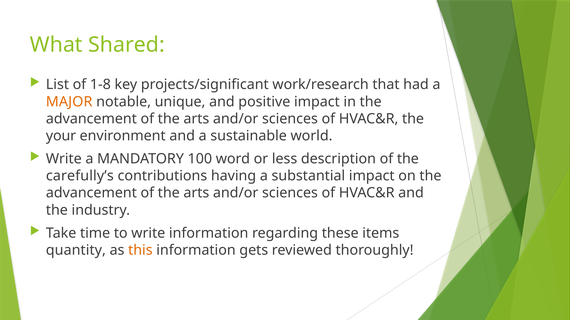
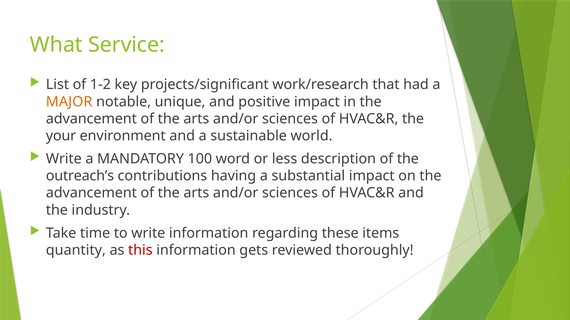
Shared: Shared -> Service
1-8: 1-8 -> 1-2
carefully’s: carefully’s -> outreach’s
this colour: orange -> red
